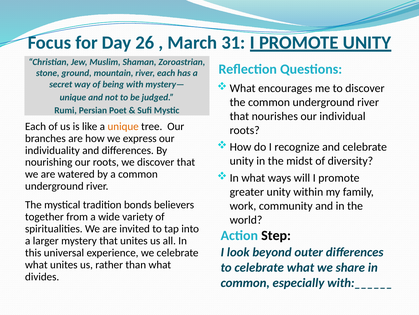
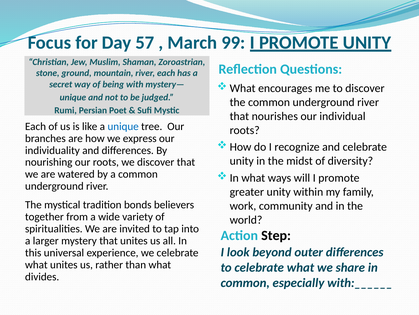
26: 26 -> 57
31: 31 -> 99
unique at (123, 126) colour: orange -> blue
